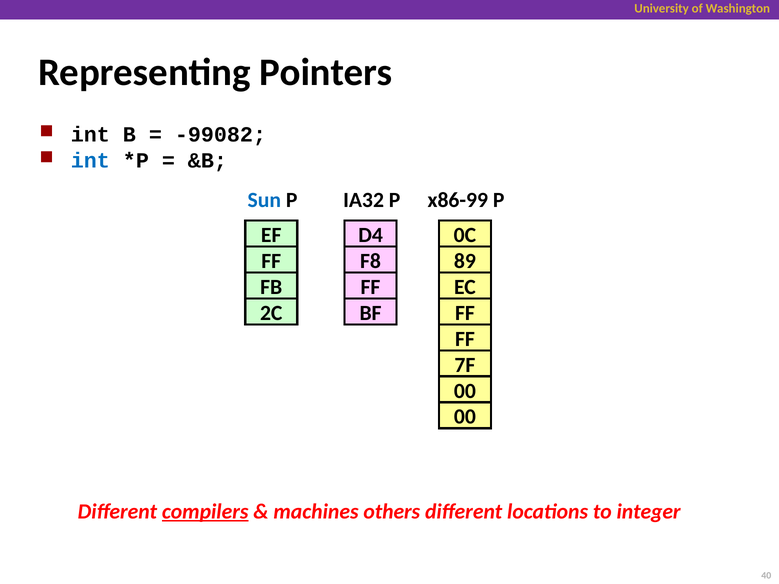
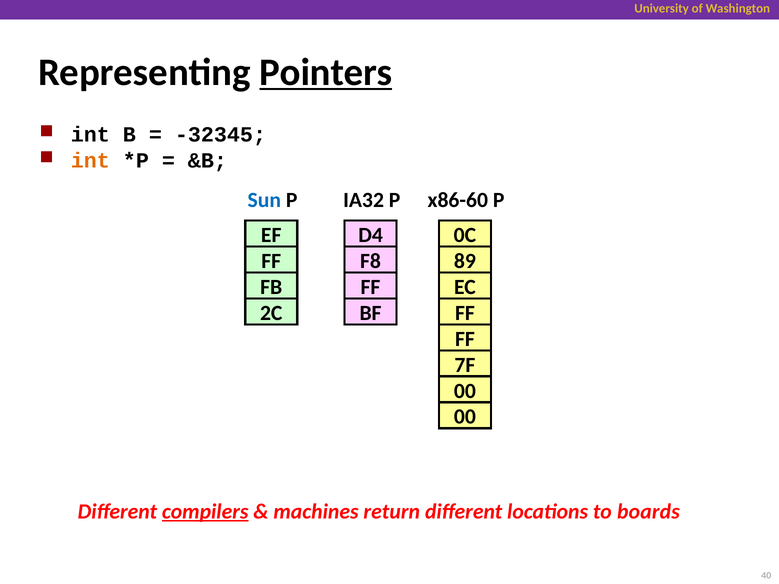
Pointers underline: none -> present
-99082: -99082 -> -32345
int at (90, 160) colour: blue -> orange
x86-99: x86-99 -> x86-60
others: others -> return
integer: integer -> boards
